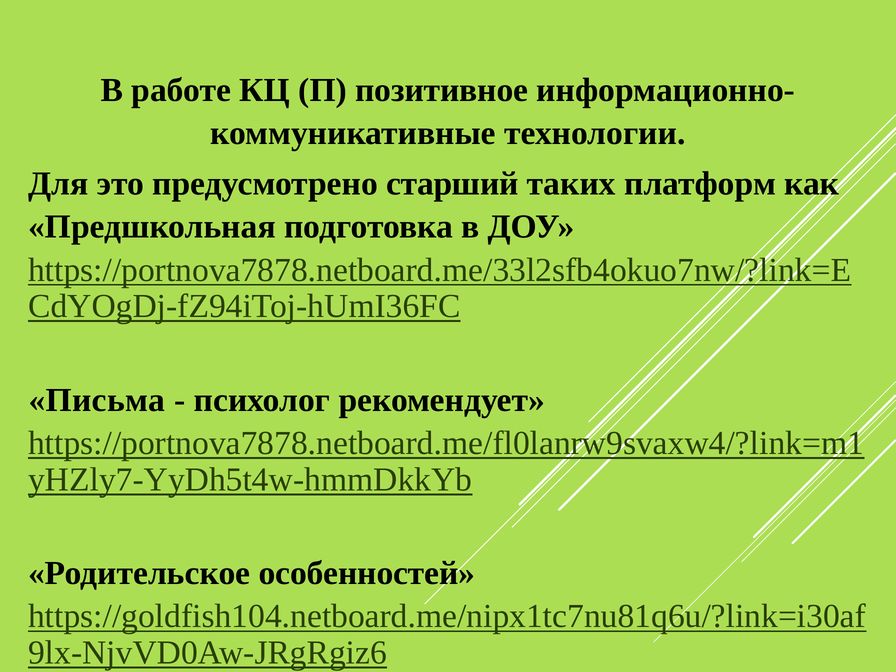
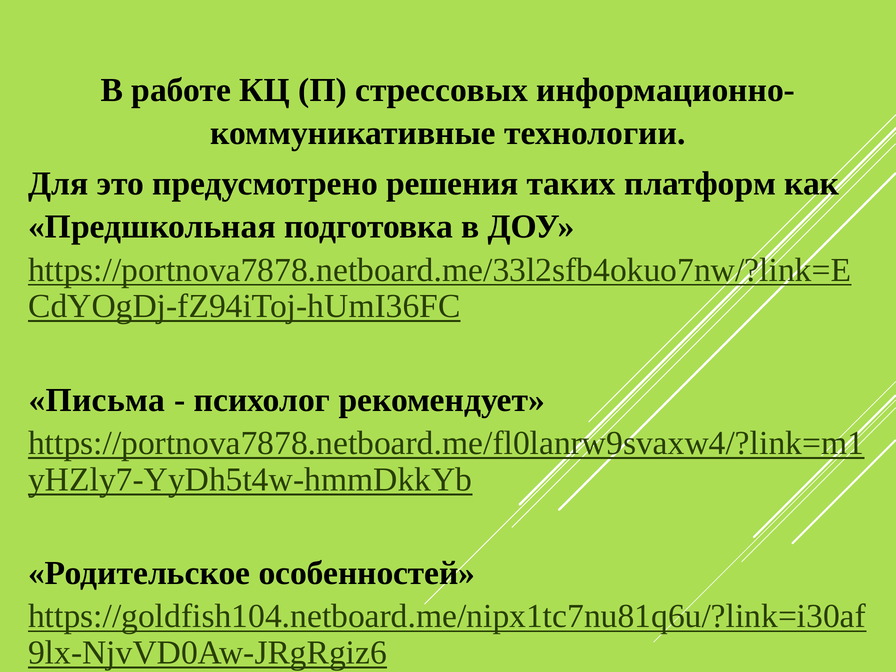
позитивное: позитивное -> стрессовых
старший: старший -> решения
